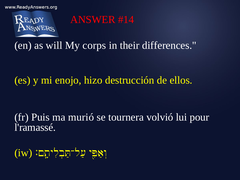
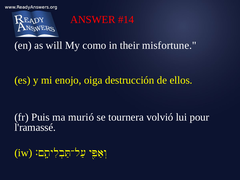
corps: corps -> como
differences: differences -> misfortune
hizo: hizo -> oiga
